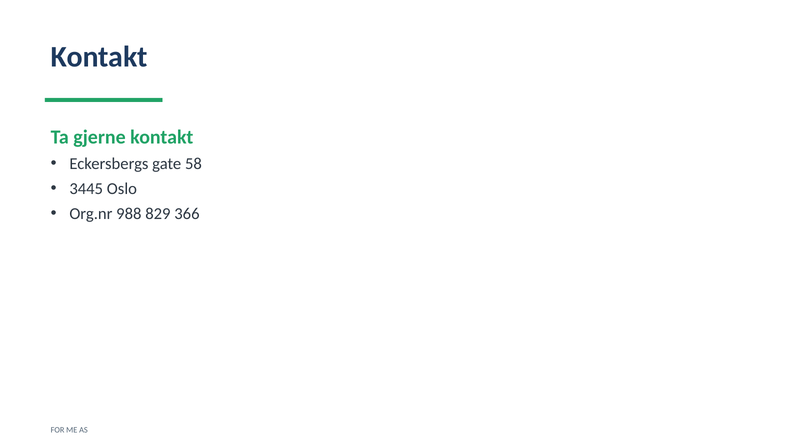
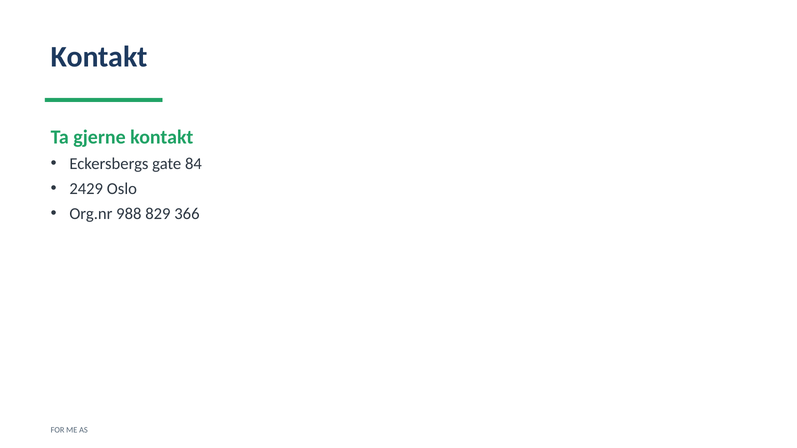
58: 58 -> 84
3445: 3445 -> 2429
